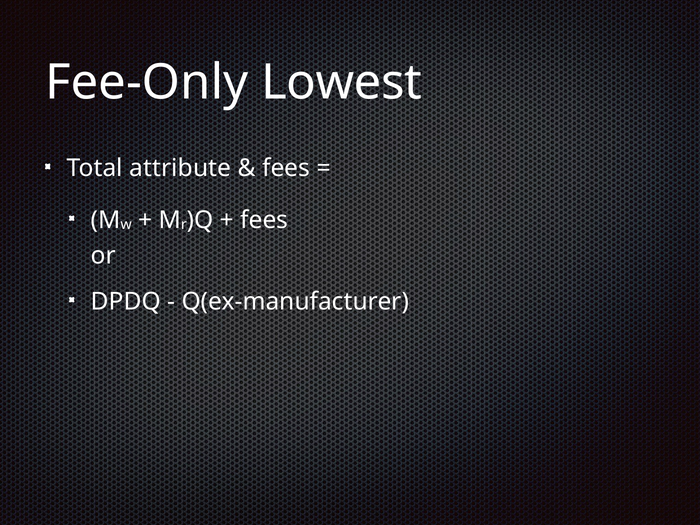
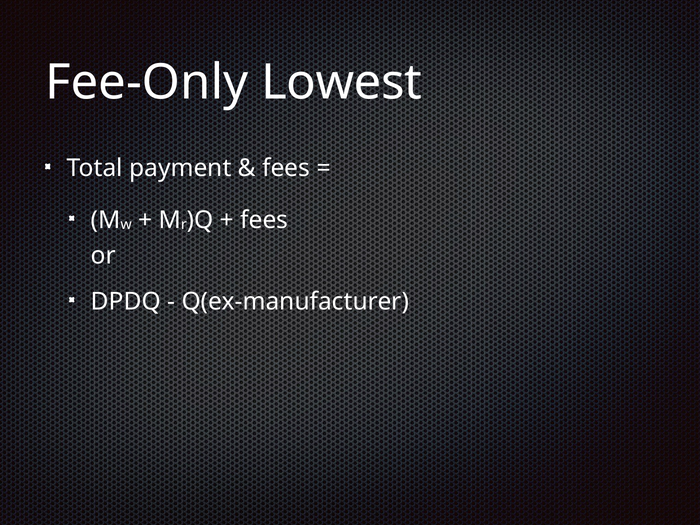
attribute: attribute -> payment
